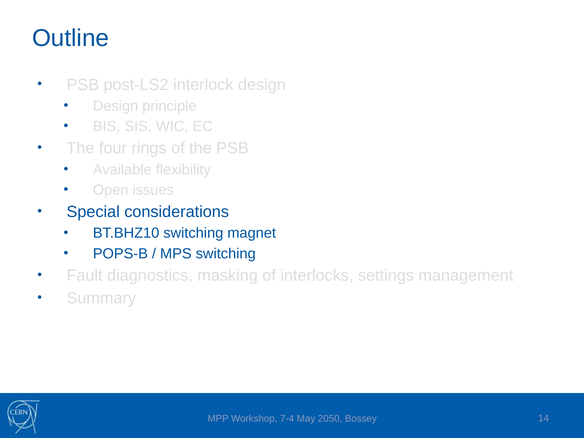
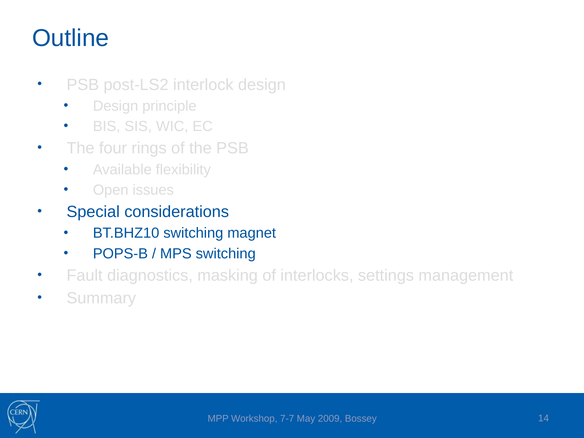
7-4: 7-4 -> 7-7
2050: 2050 -> 2009
